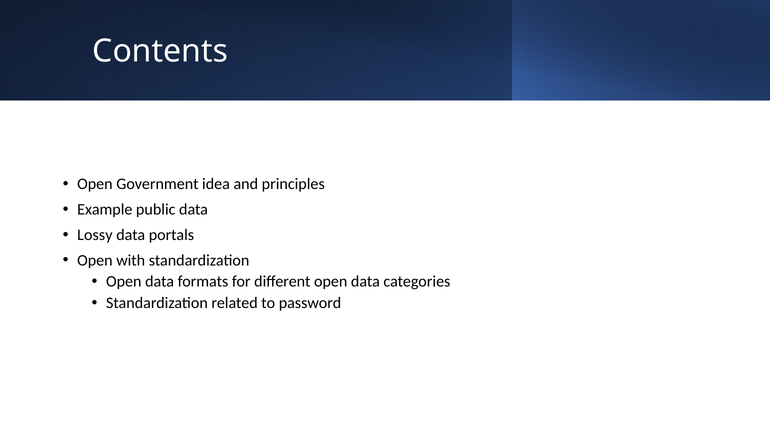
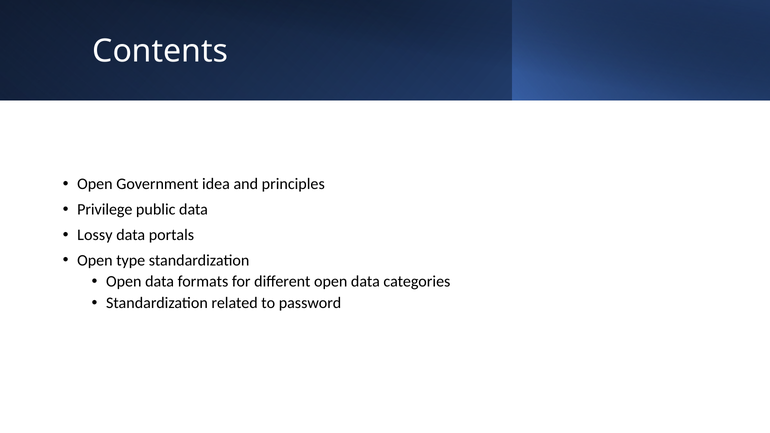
Example: Example -> Privilege
with: with -> type
